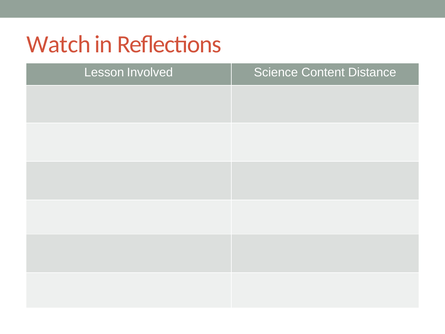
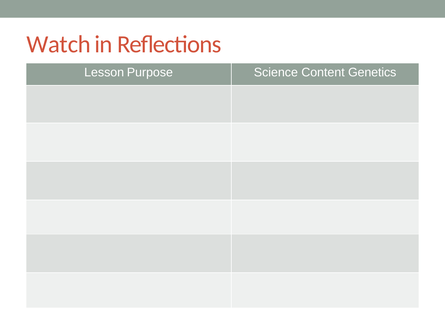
Involved: Involved -> Purpose
Distance: Distance -> Genetics
